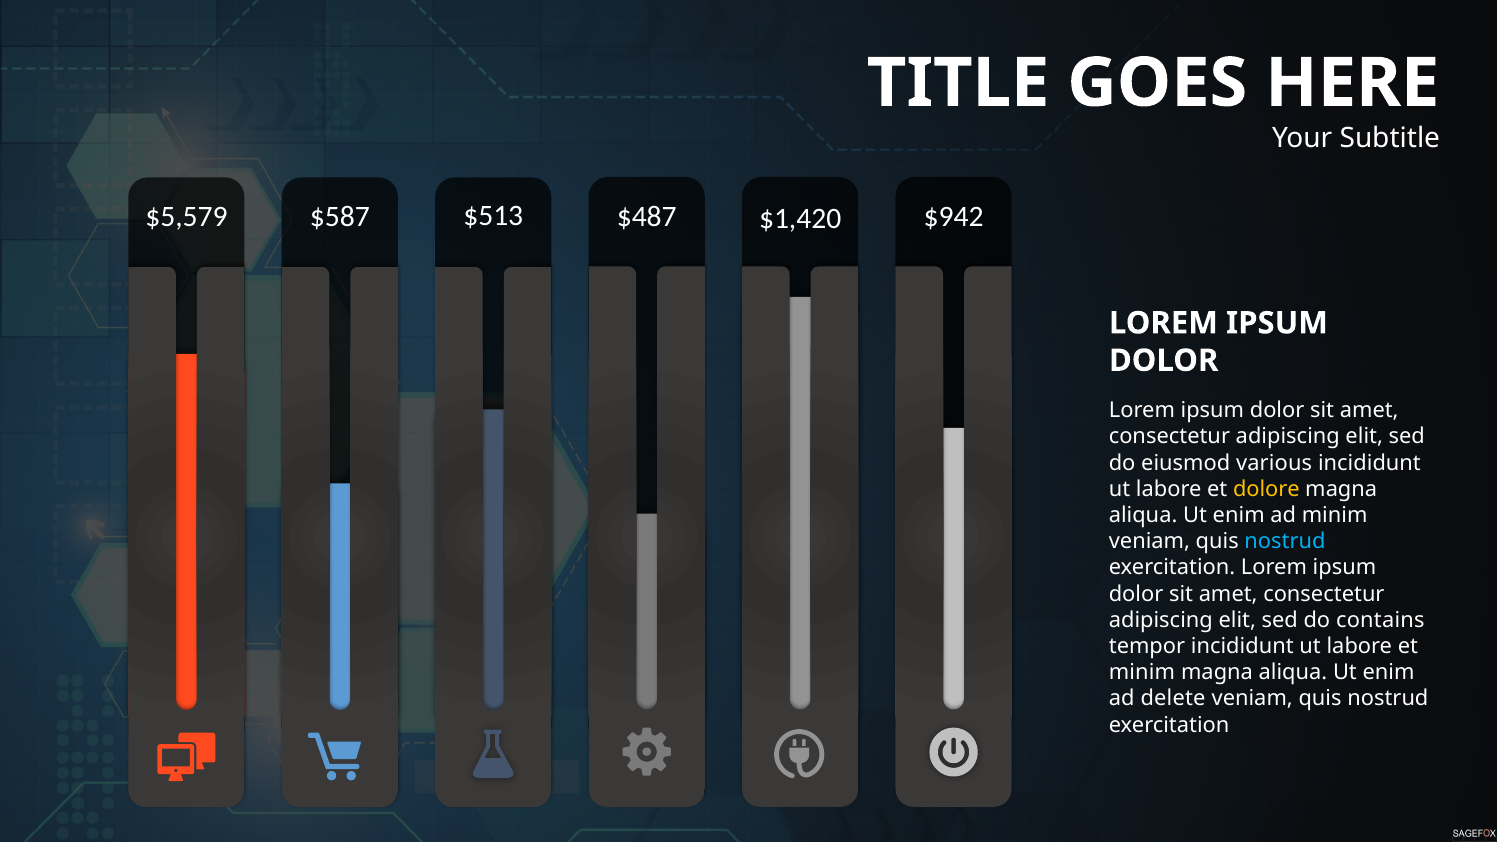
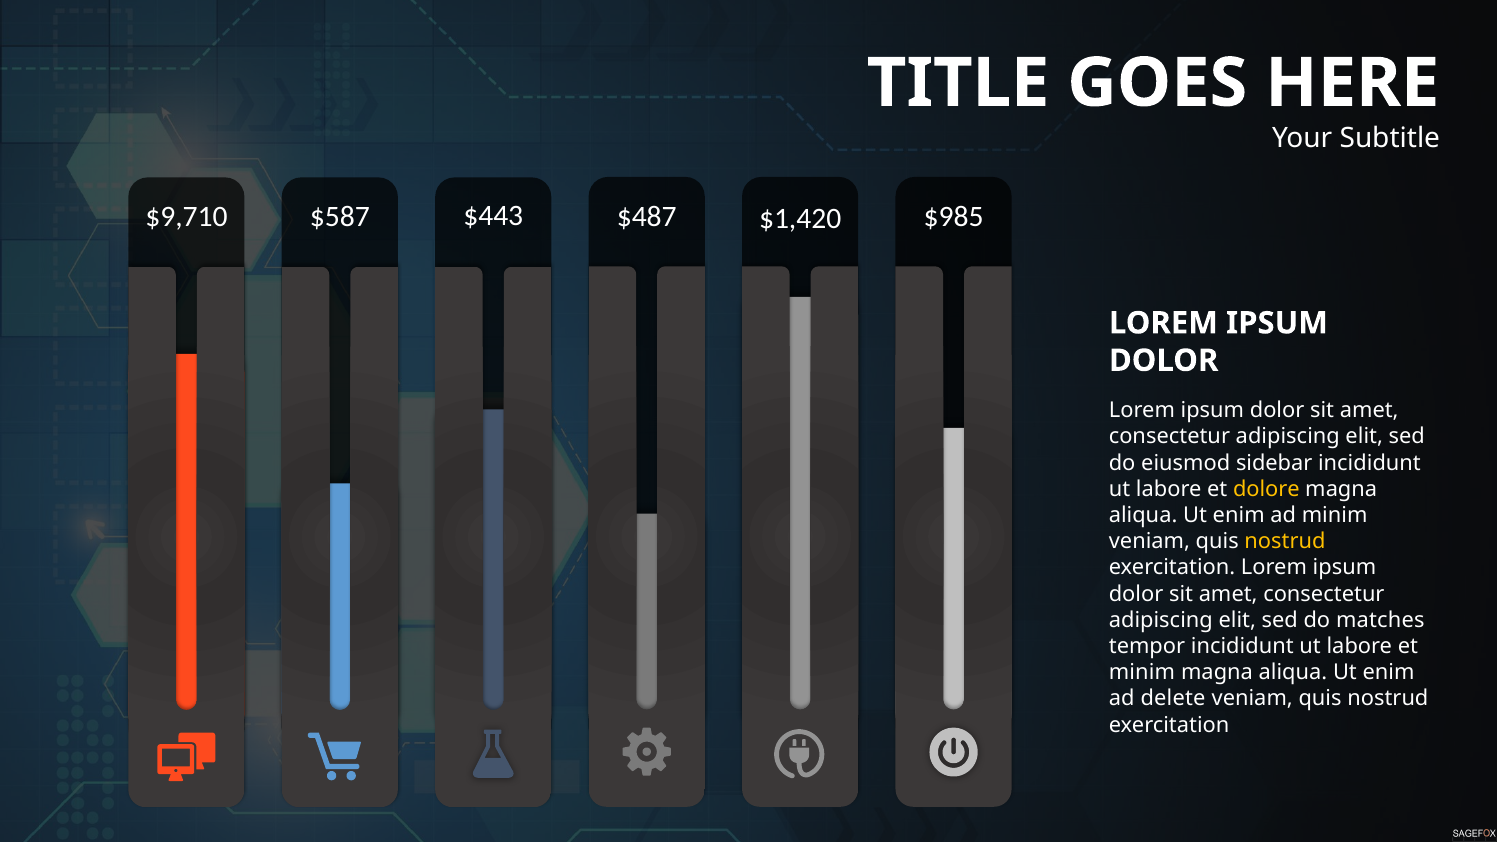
$5,579: $5,579 -> $9,710
$513: $513 -> $443
$942: $942 -> $985
various: various -> sidebar
nostrud at (1285, 542) colour: light blue -> yellow
contains: contains -> matches
